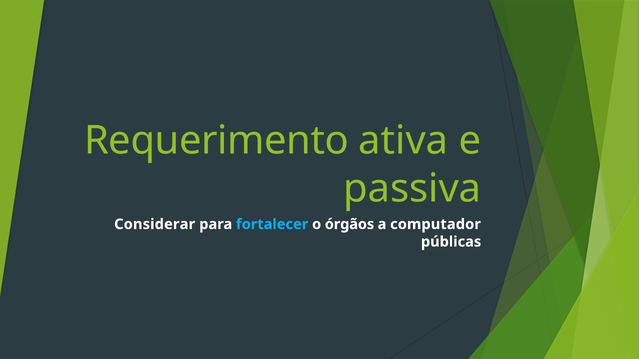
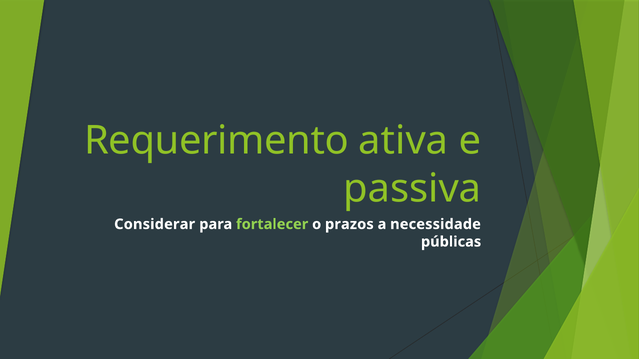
fortalecer colour: light blue -> light green
órgãos: órgãos -> prazos
computador: computador -> necessidade
